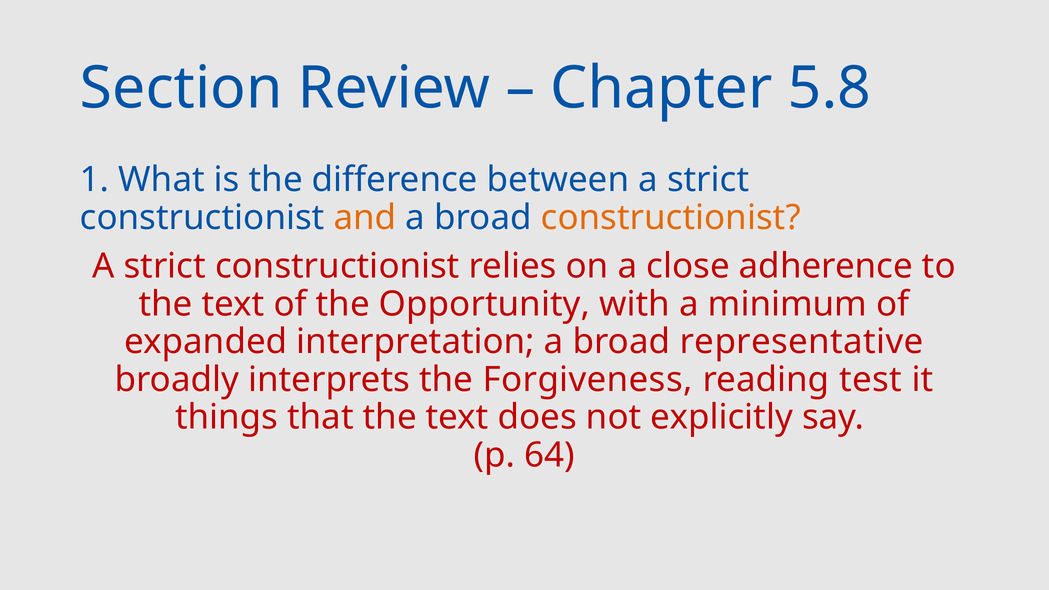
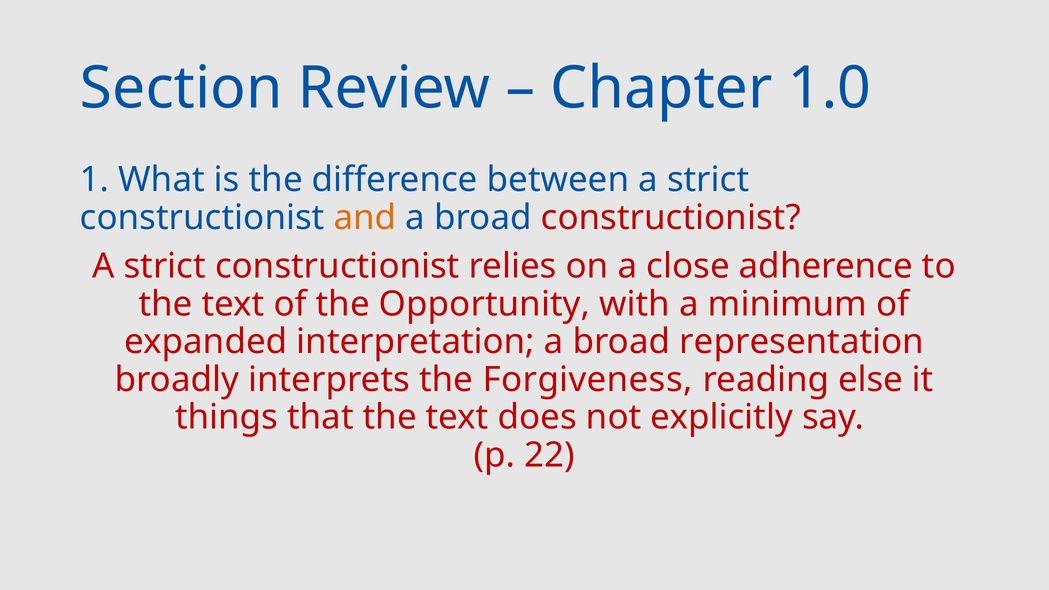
5.8: 5.8 -> 1.0
constructionist at (671, 217) colour: orange -> red
representative: representative -> representation
test: test -> else
64: 64 -> 22
